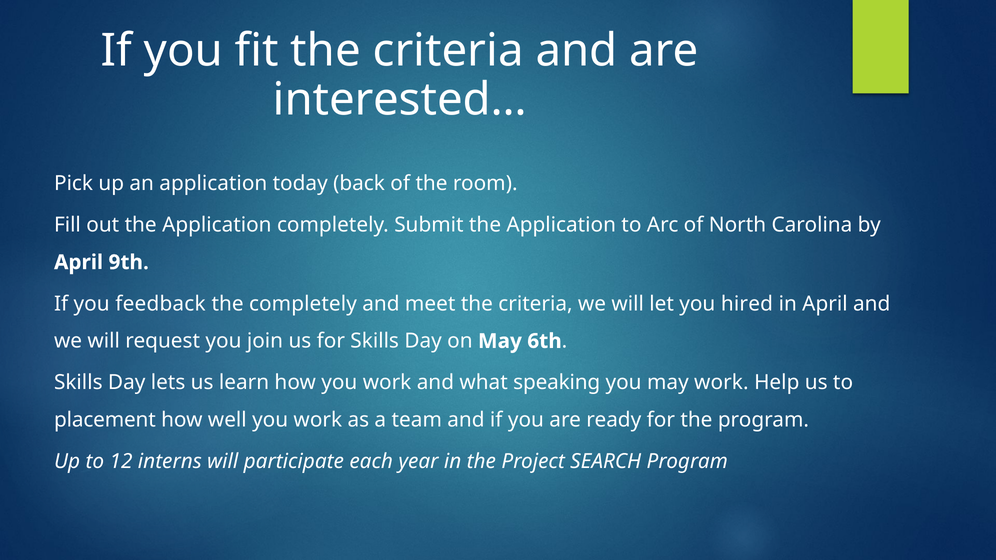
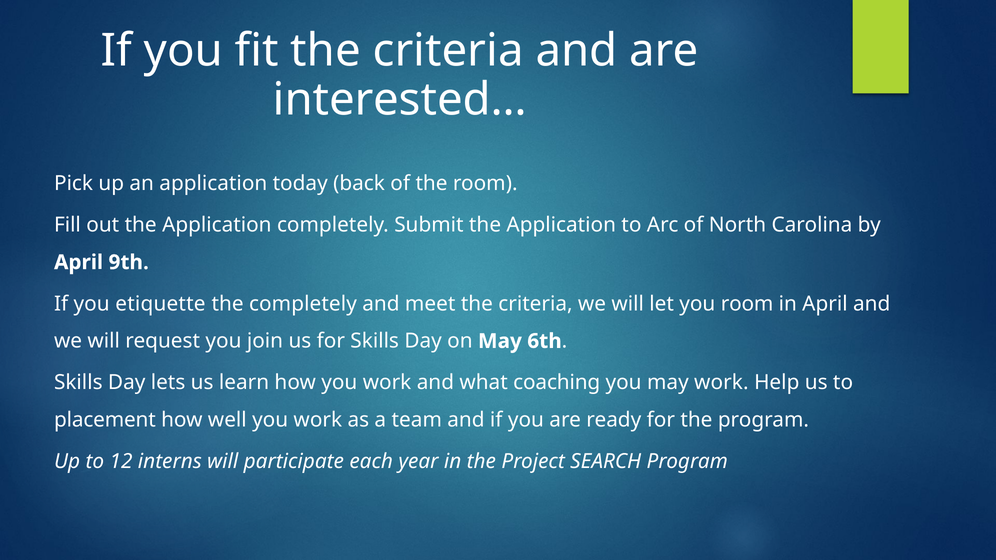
feedback: feedback -> etiquette
you hired: hired -> room
speaking: speaking -> coaching
